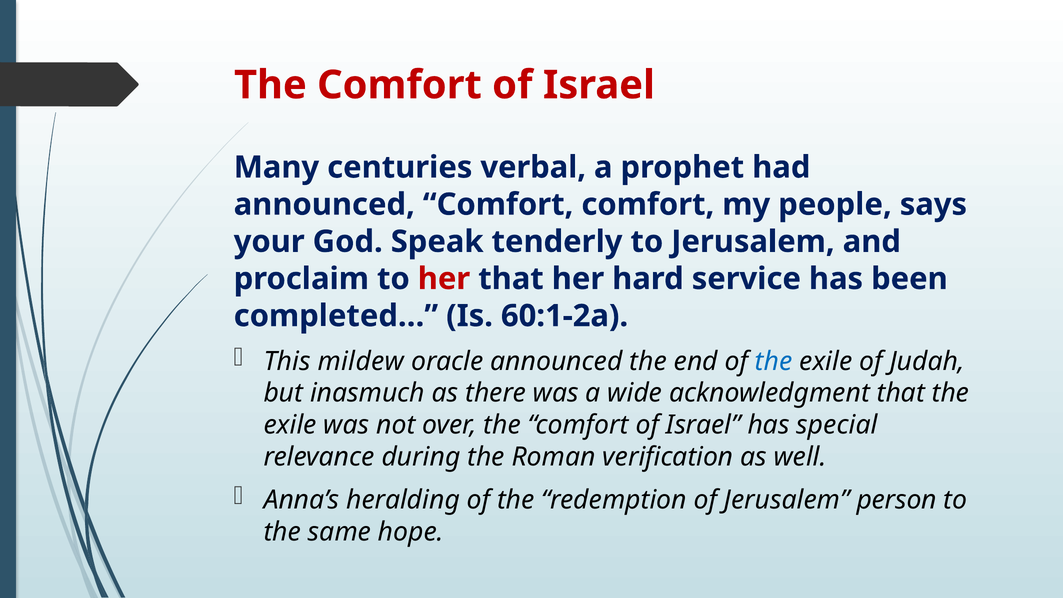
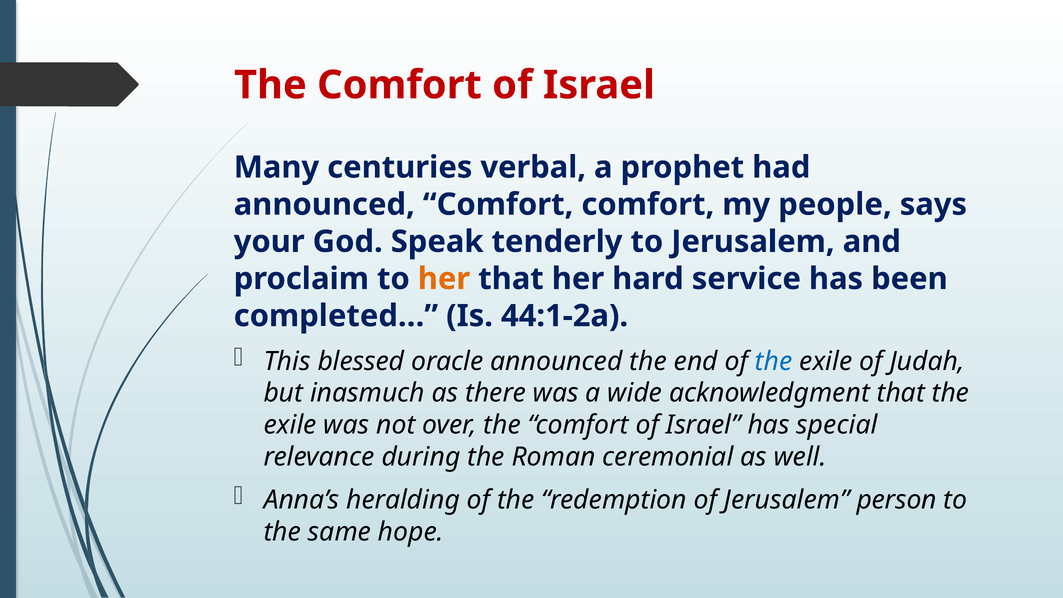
her at (444, 279) colour: red -> orange
60:1-2a: 60:1-2a -> 44:1-2a
mildew: mildew -> blessed
verification: verification -> ceremonial
